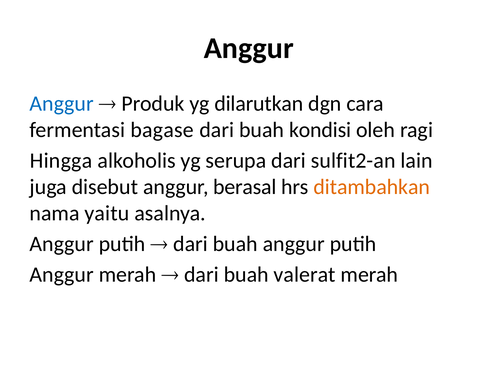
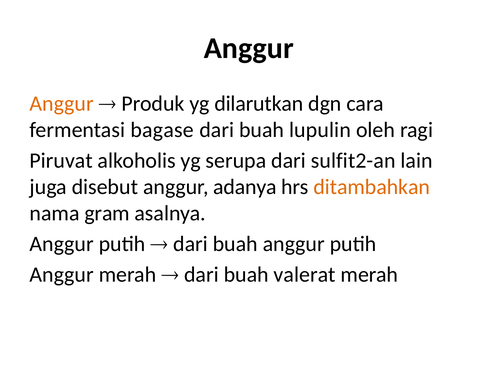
Anggur at (62, 103) colour: blue -> orange
kondisi: kondisi -> lupulin
Hingga: Hingga -> Piruvat
berasal: berasal -> adanya
yaitu: yaitu -> gram
